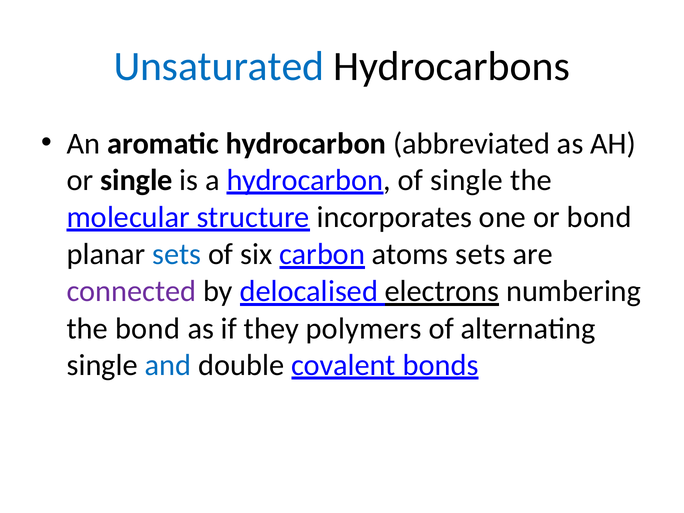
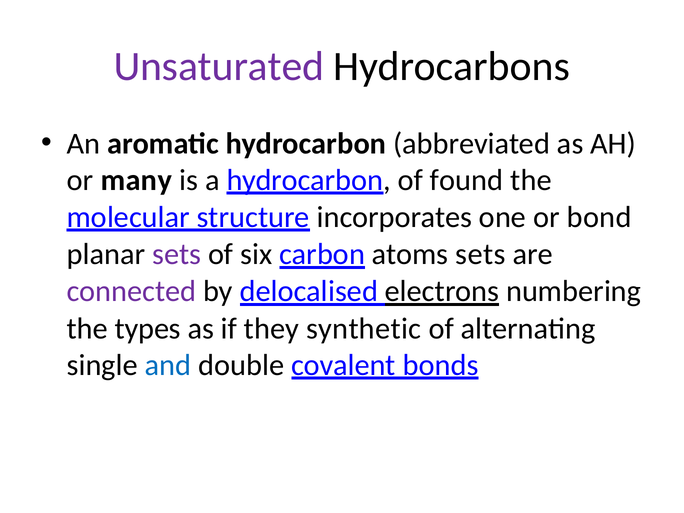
Unsaturated colour: blue -> purple
or single: single -> many
of single: single -> found
sets at (177, 254) colour: blue -> purple
the bond: bond -> types
polymers: polymers -> synthetic
